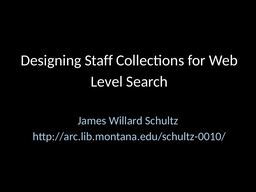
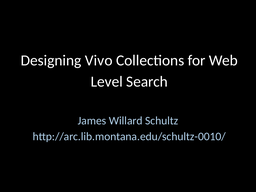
Staff: Staff -> Vivo
